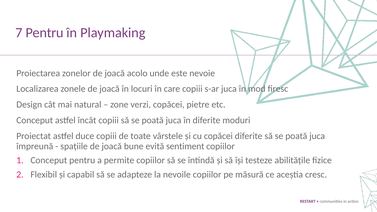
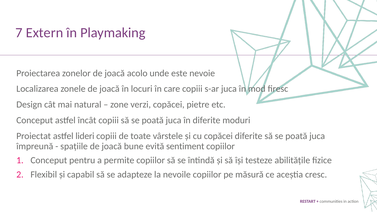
7 Pentru: Pentru -> Extern
duce: duce -> lideri
